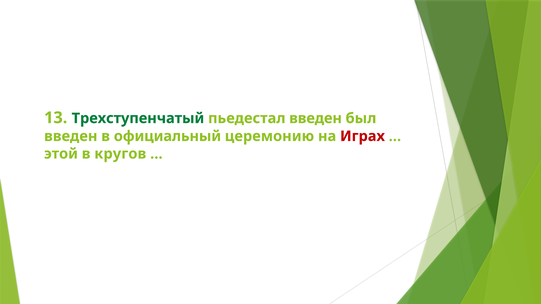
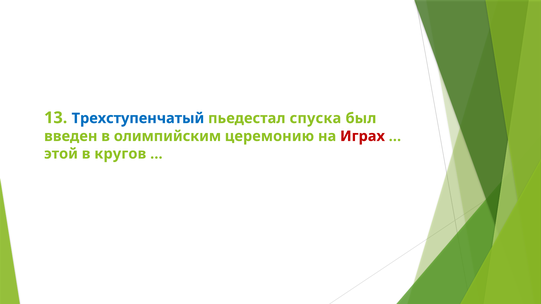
Трехступенчатый colour: green -> blue
пьедестал введен: введен -> спуска
официальный: официальный -> олимпийским
